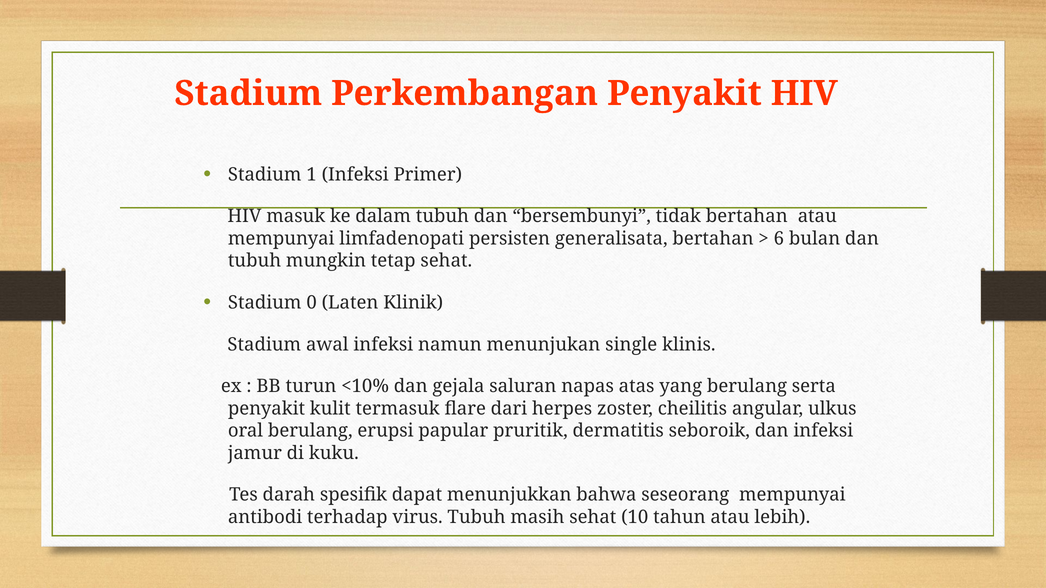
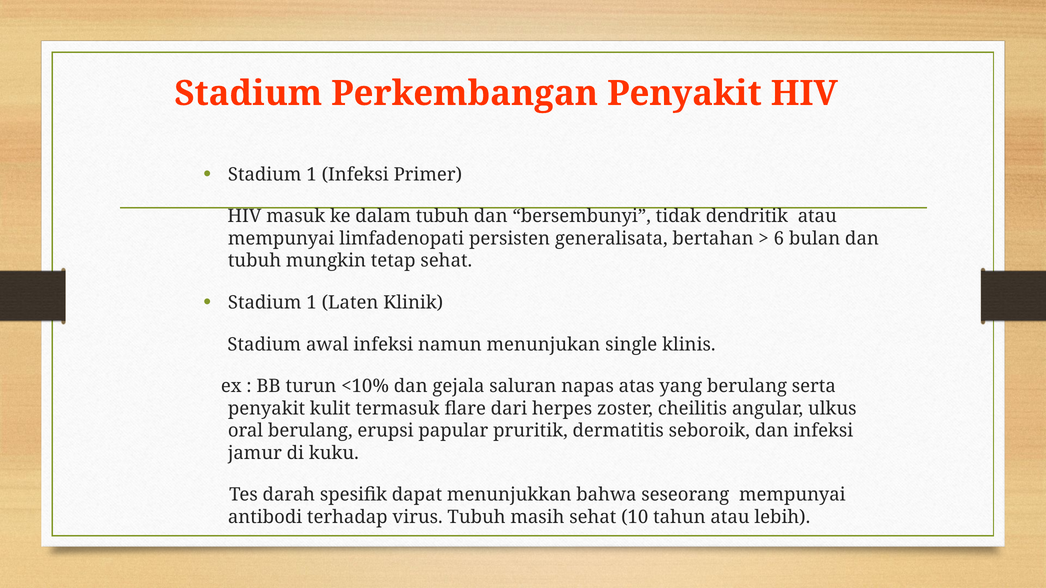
tidak bertahan: bertahan -> dendritik
0 at (312, 303): 0 -> 1
